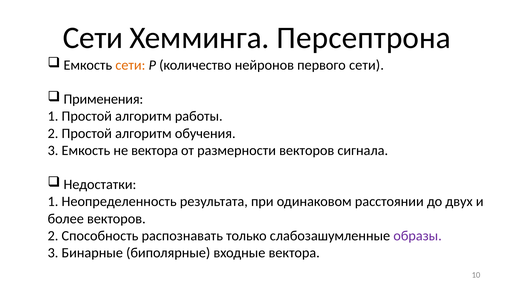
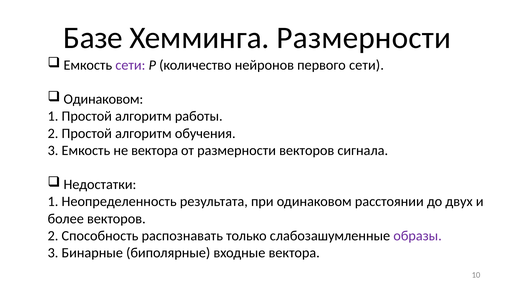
Сети at (93, 38): Сети -> Базе
Хемминга Персептрона: Персептрона -> Размерности
сети at (130, 65) colour: orange -> purple
Применения at (103, 99): Применения -> Одинаковом
